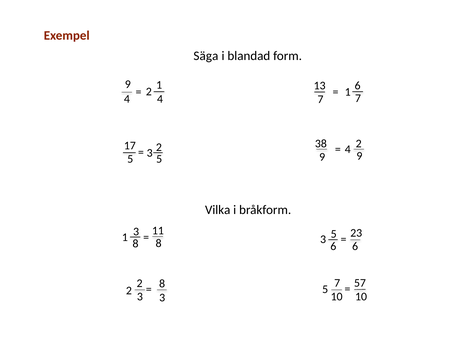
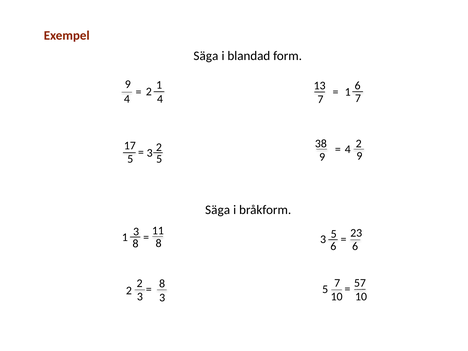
Vilka at (218, 210): Vilka -> Säga
